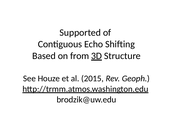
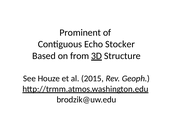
Supported: Supported -> Prominent
Shifting: Shifting -> Stocker
